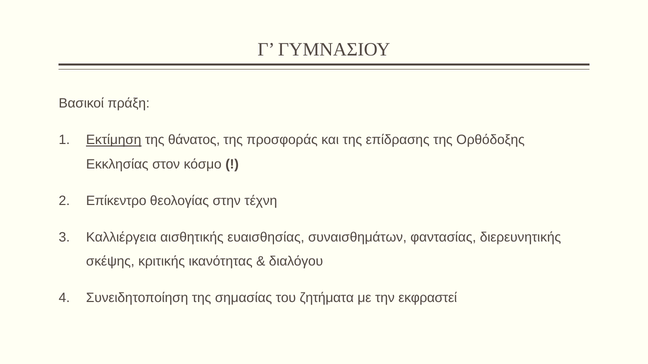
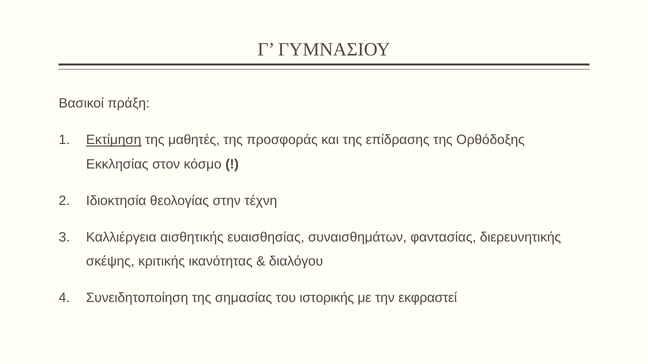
θάνατος: θάνατος -> μαθητές
Επίκεντρο: Επίκεντρο -> Ιδιοκτησία
ζητήματα: ζητήματα -> ιστορικής
